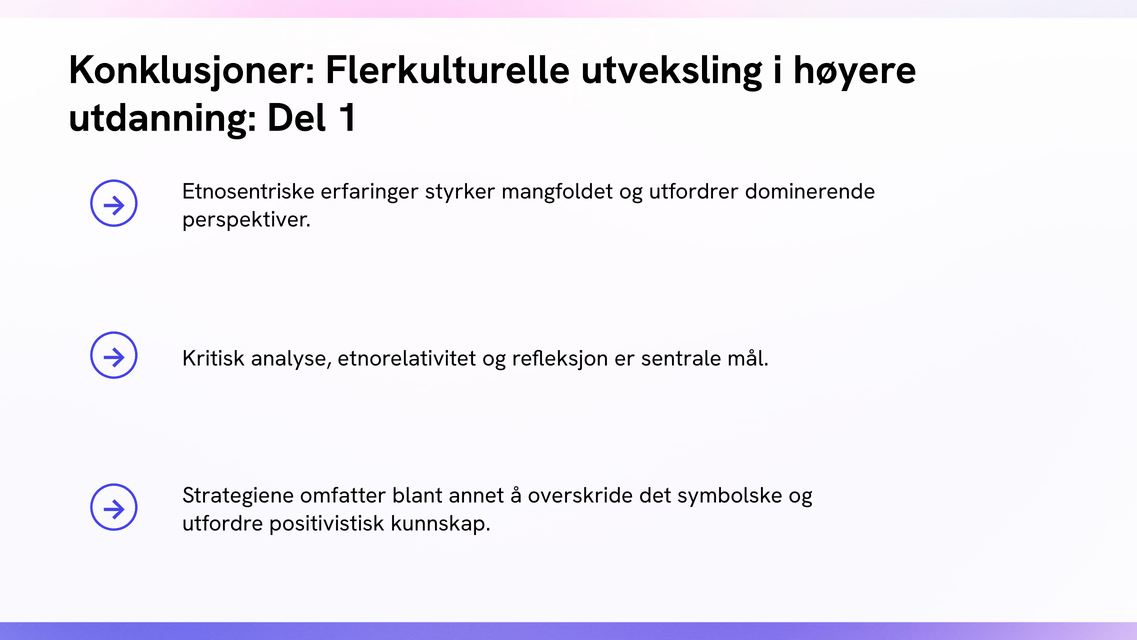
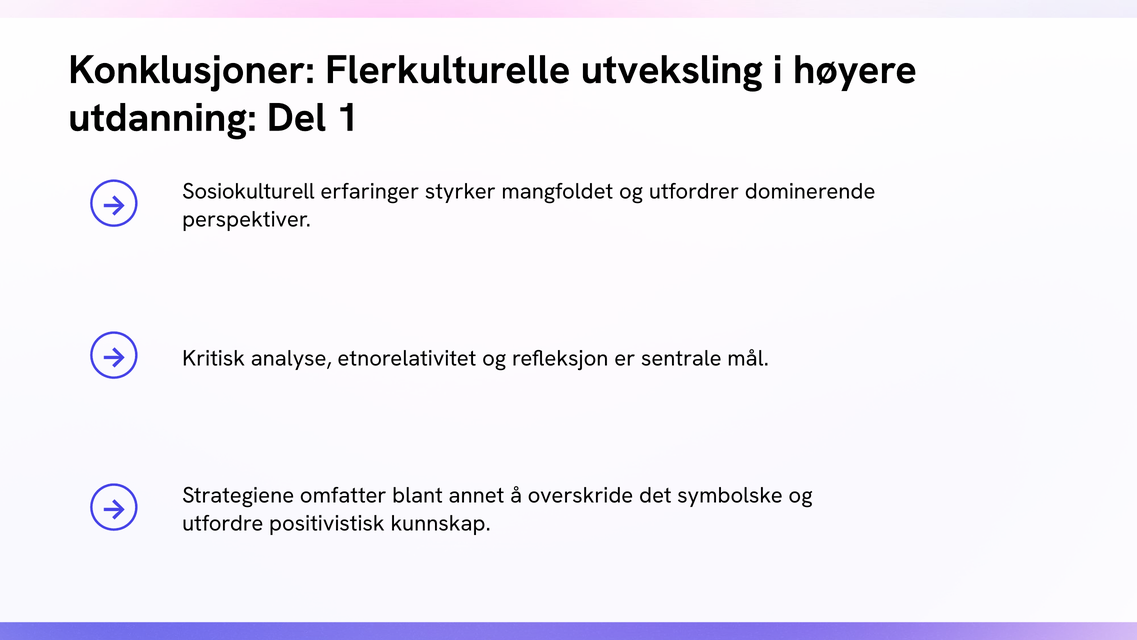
Etnosentriske: Etnosentriske -> Sosiokulturell
